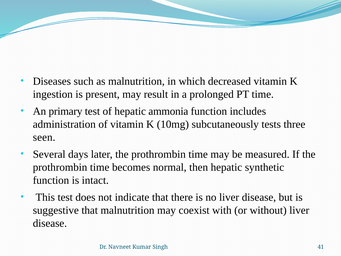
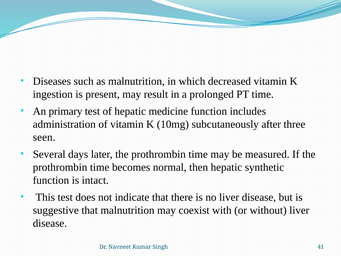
ammonia: ammonia -> medicine
tests: tests -> after
